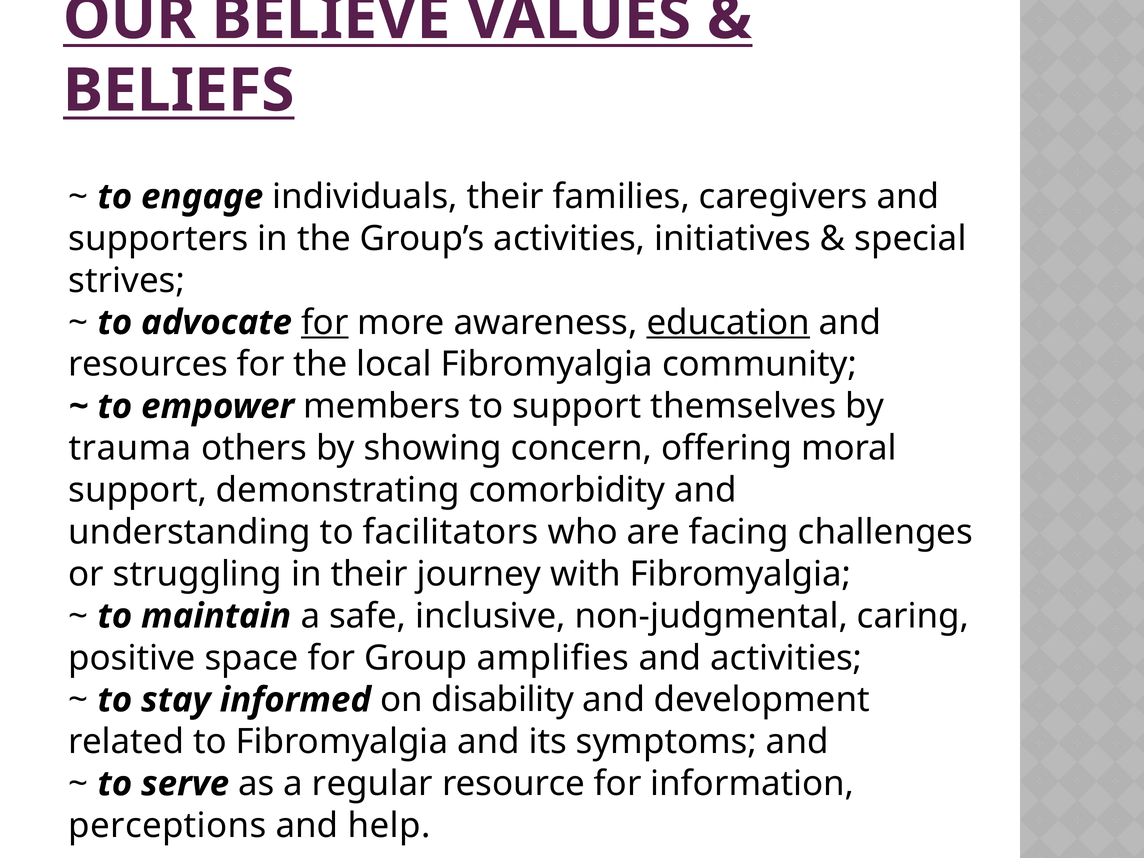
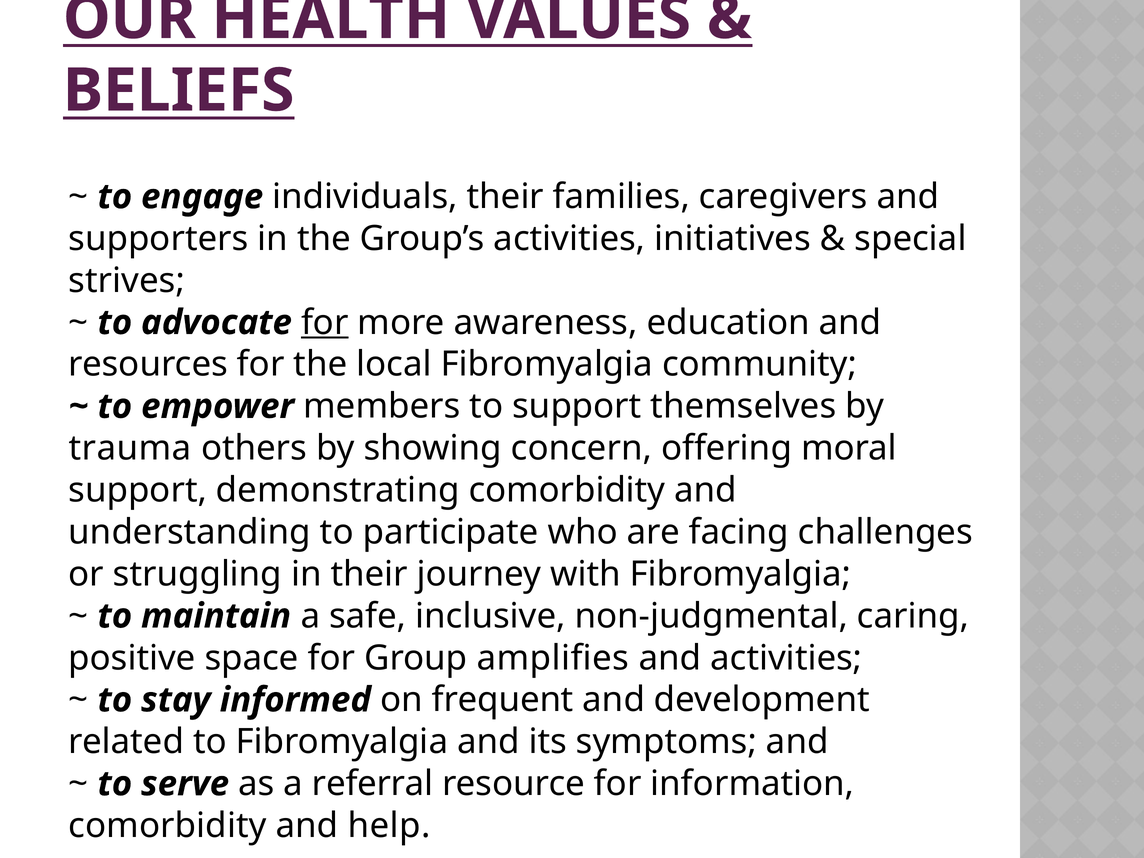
BELIEVE: BELIEVE -> HEALTH
education underline: present -> none
facilitators: facilitators -> participate
disability: disability -> frequent
regular: regular -> referral
perceptions at (167, 826): perceptions -> comorbidity
